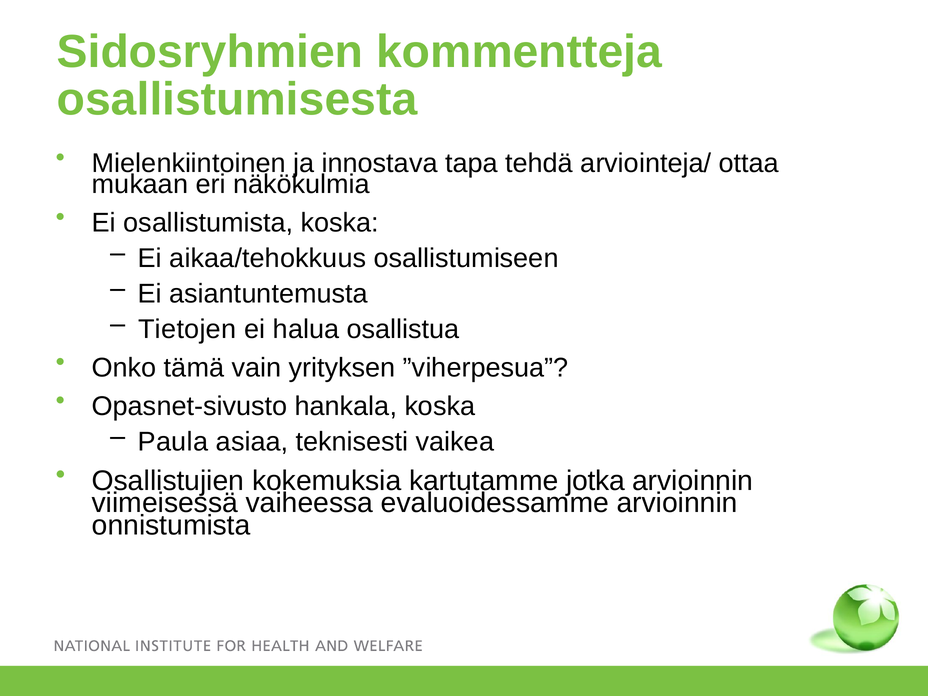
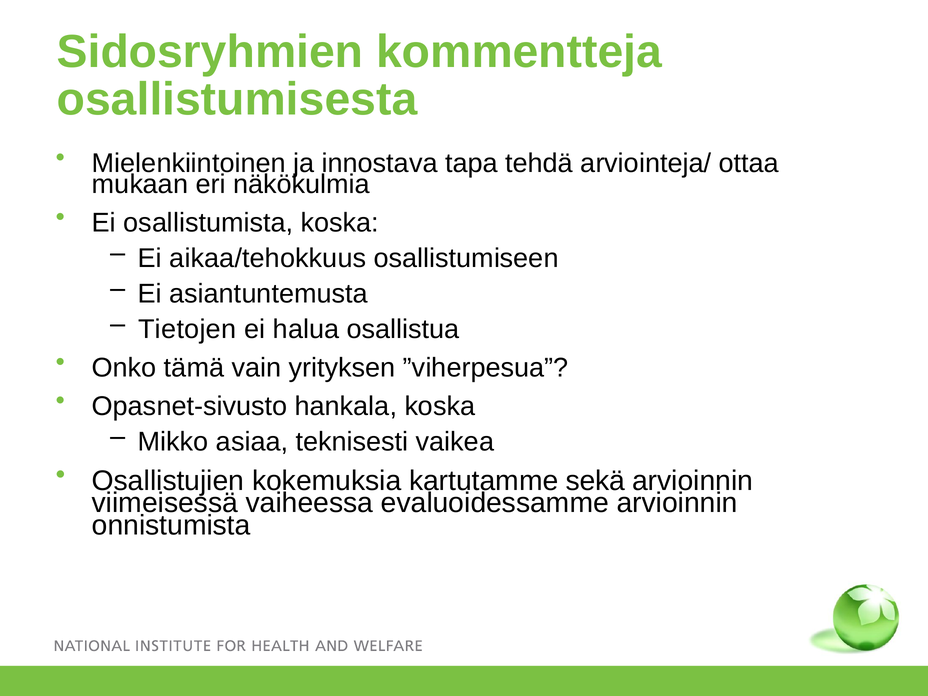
Paula: Paula -> Mikko
jotka: jotka -> sekä
